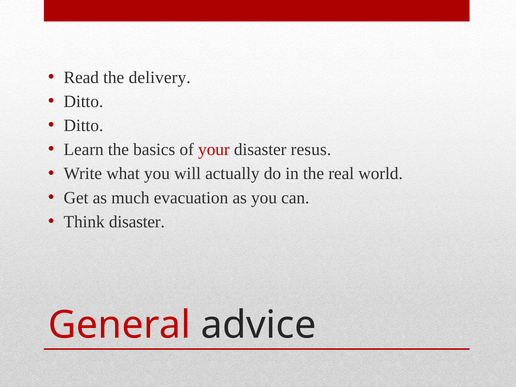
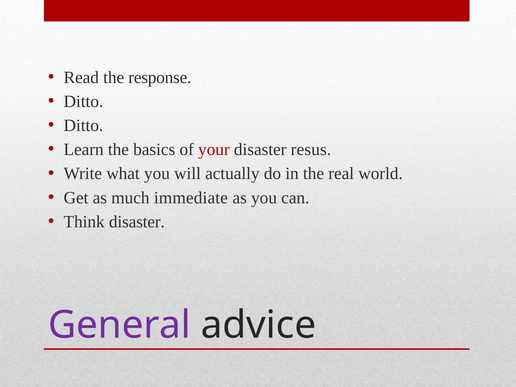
delivery: delivery -> response
evacuation: evacuation -> immediate
General colour: red -> purple
